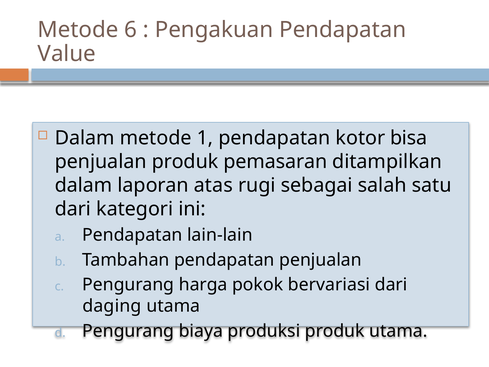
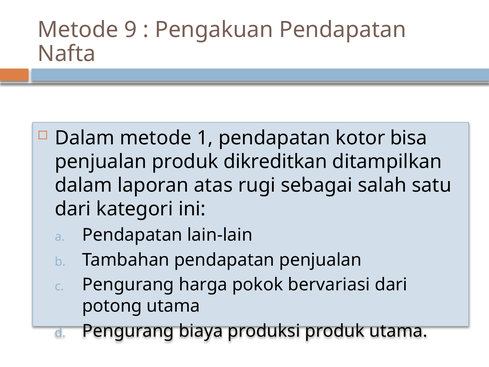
6: 6 -> 9
Value: Value -> Nafta
pemasaran: pemasaran -> dikreditkan
daging: daging -> potong
